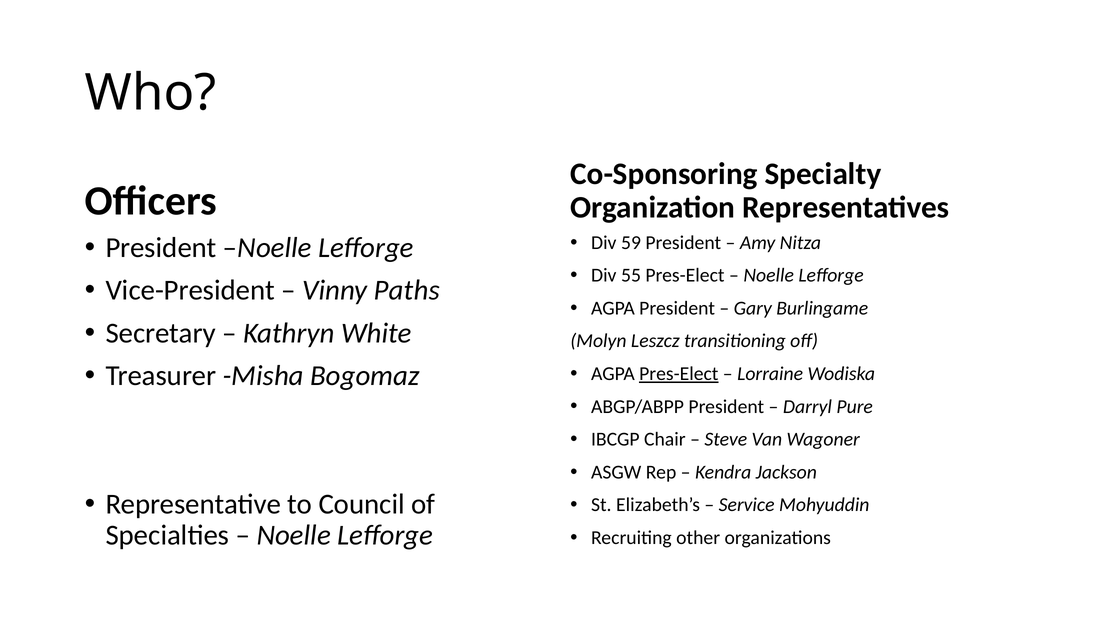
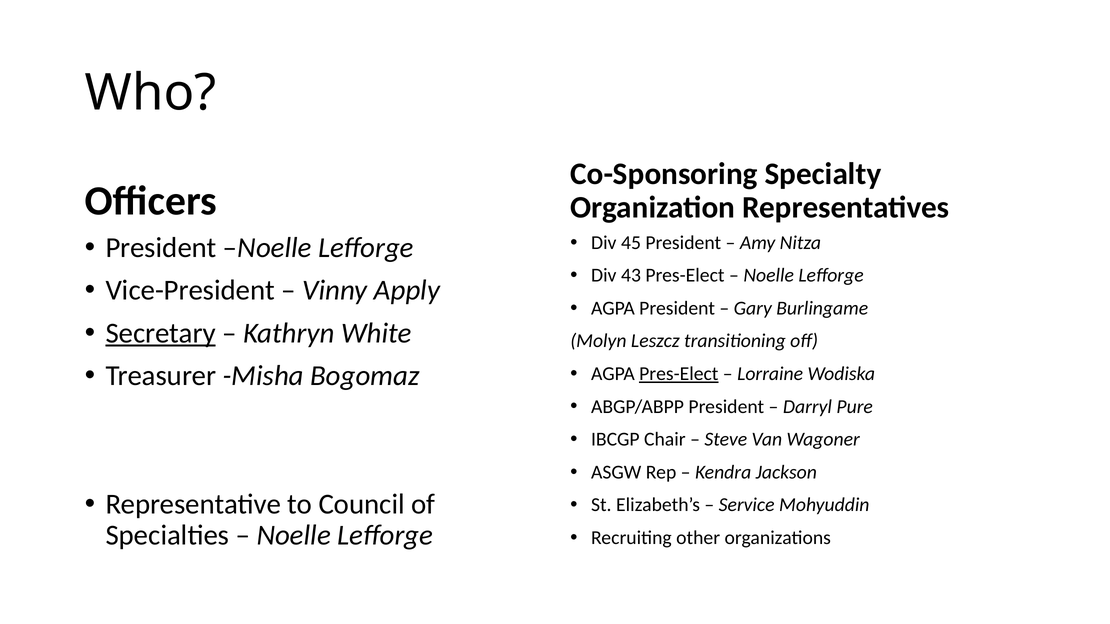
59: 59 -> 45
55: 55 -> 43
Paths: Paths -> Apply
Secretary underline: none -> present
